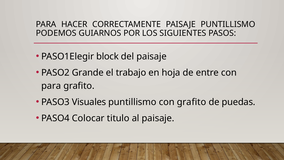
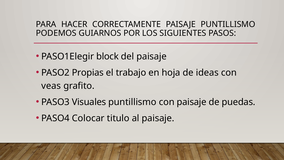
Grande: Grande -> Propias
entre: entre -> ideas
para at (51, 86): para -> veas
con grafito: grafito -> paisaje
